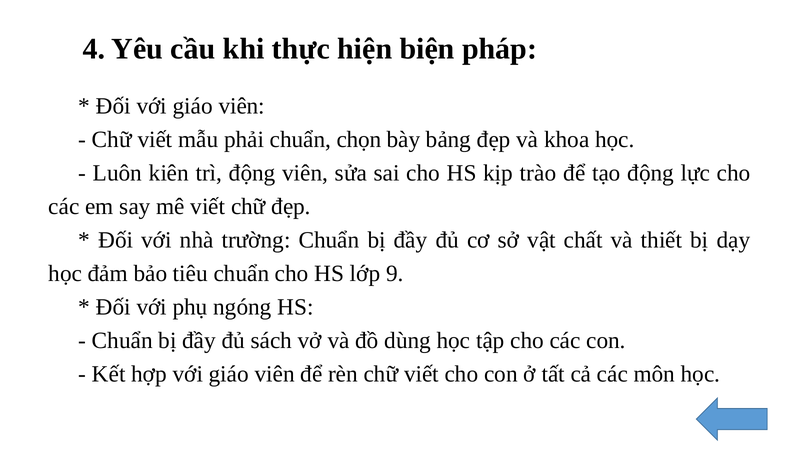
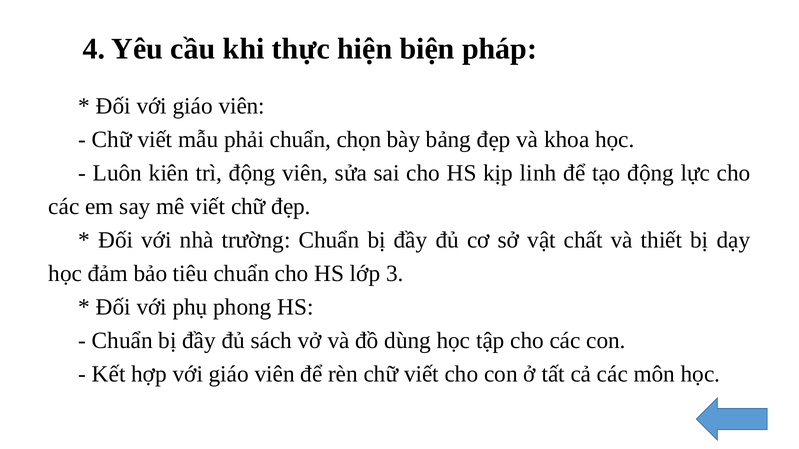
trào: trào -> linh
9: 9 -> 3
ngóng: ngóng -> phong
